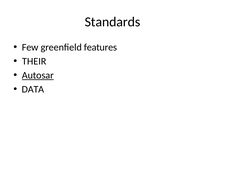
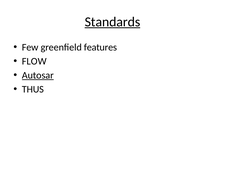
Standards underline: none -> present
THEIR: THEIR -> FLOW
DATA: DATA -> THUS
